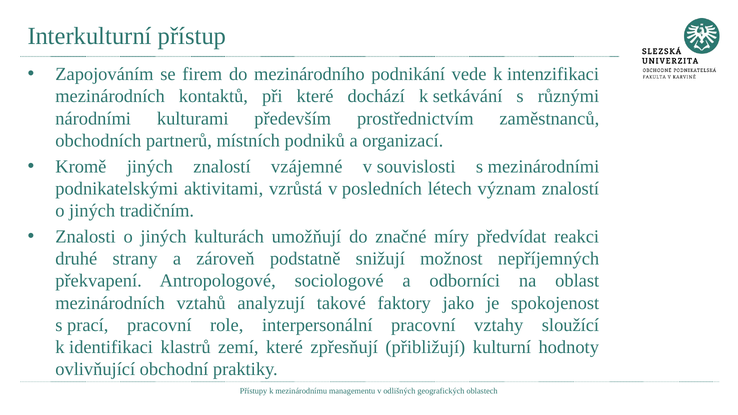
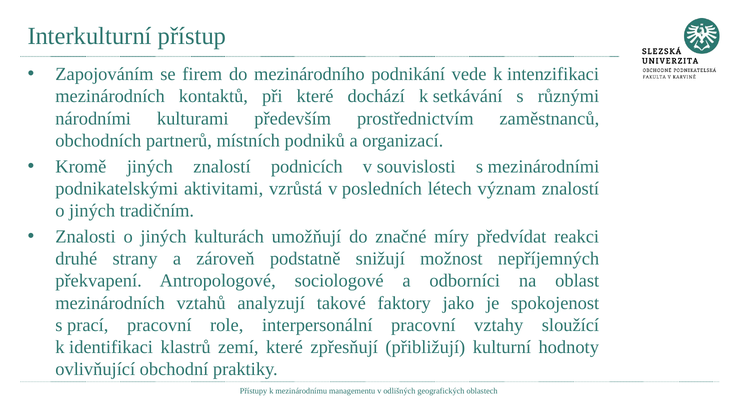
vzájemné: vzájemné -> podnicích
